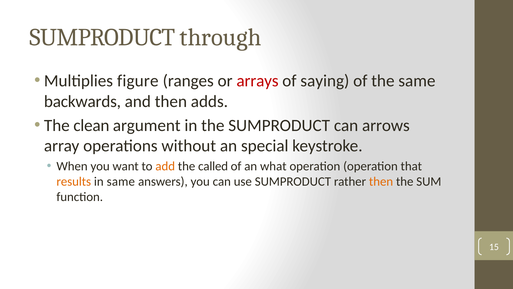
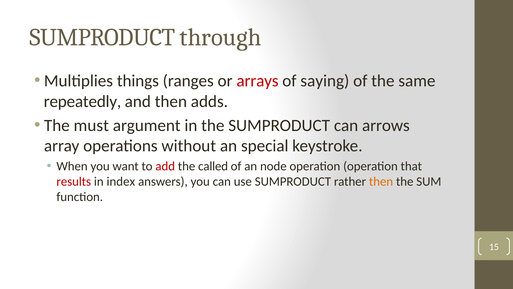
figure: figure -> things
backwards: backwards -> repeatedly
clean: clean -> must
add colour: orange -> red
what: what -> node
results colour: orange -> red
in same: same -> index
